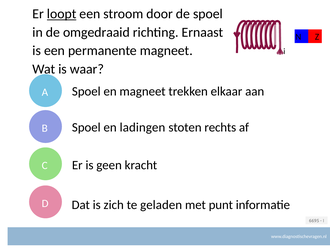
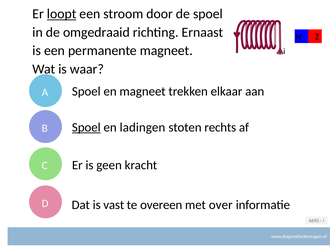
Spoel at (86, 127) underline: none -> present
zich: zich -> vast
geladen: geladen -> overeen
punt: punt -> over
